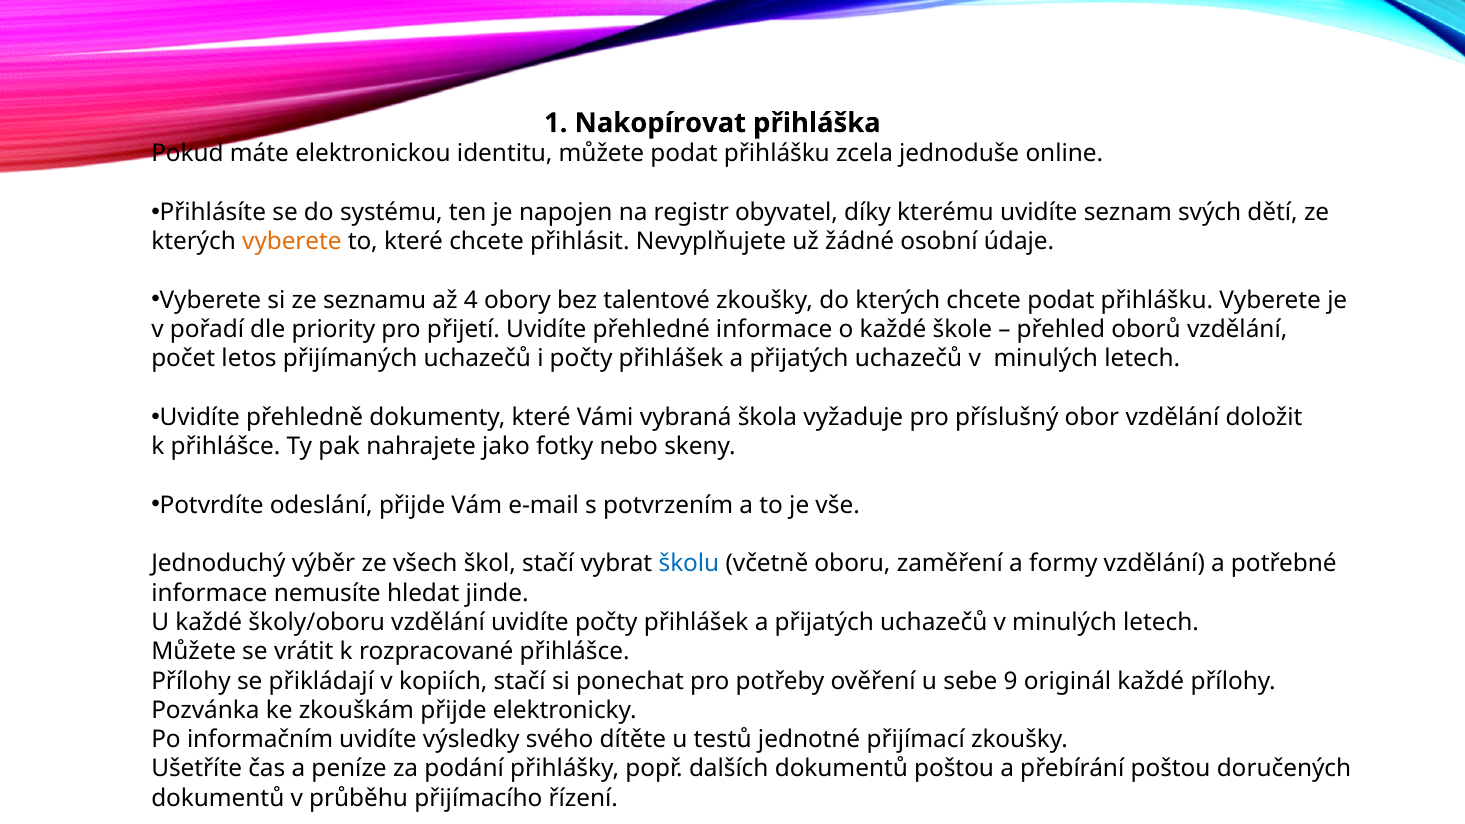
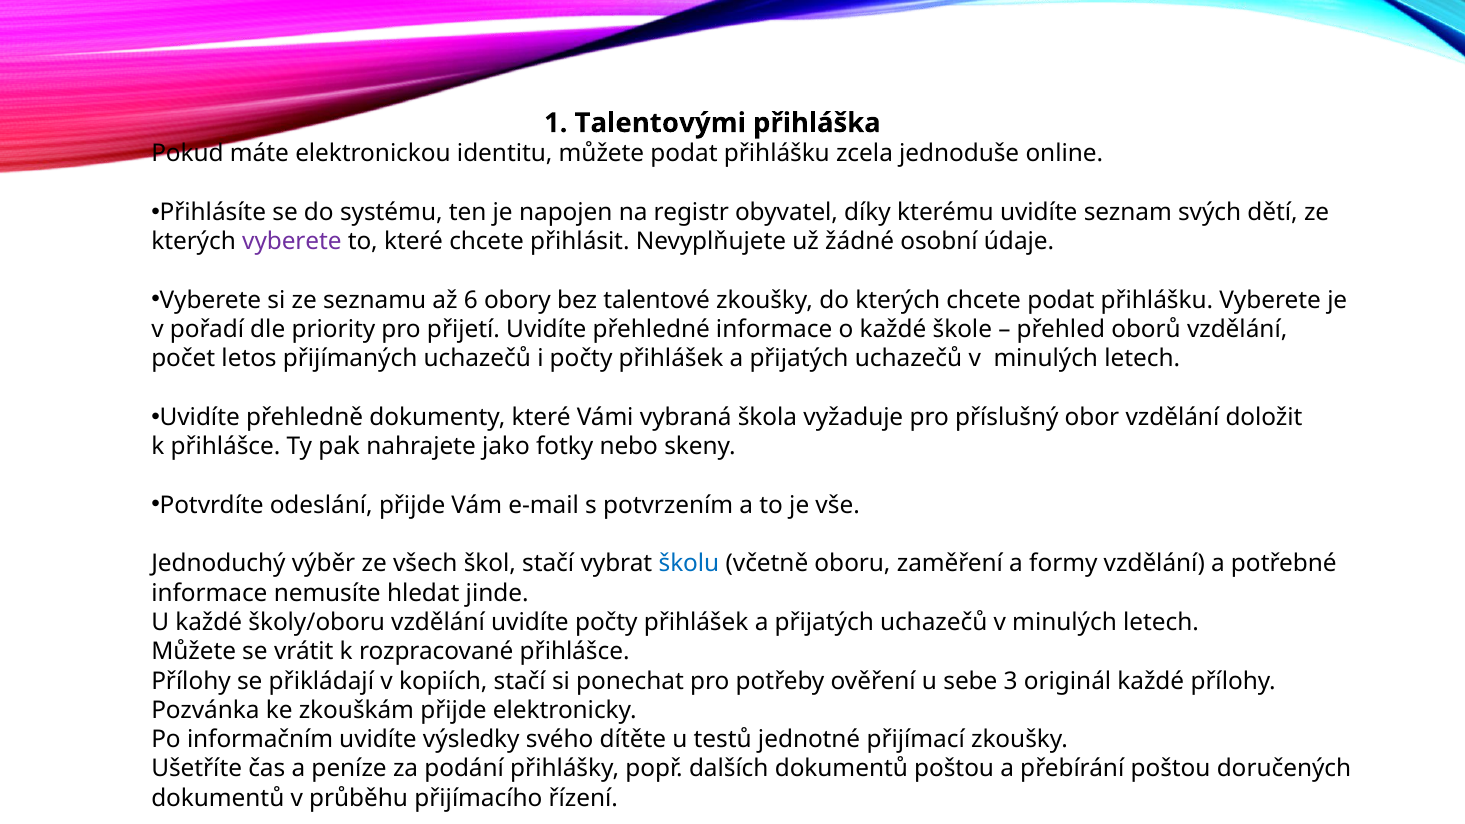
Nakopírovat: Nakopírovat -> Talentovými
vyberete at (292, 242) colour: orange -> purple
4: 4 -> 6
9: 9 -> 3
